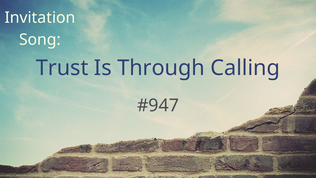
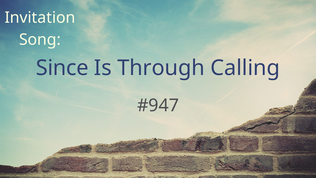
Trust: Trust -> Since
